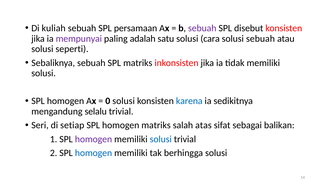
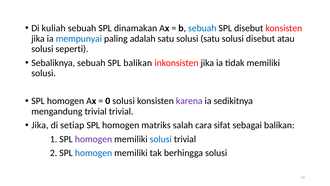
persamaan: persamaan -> dinamakan
sebuah at (202, 28) colour: purple -> blue
mempunyai colour: purple -> blue
solusi cara: cara -> satu
solusi sebuah: sebuah -> disebut
SPL matriks: matriks -> balikan
karena colour: blue -> purple
mengandung selalu: selalu -> trivial
Seri at (40, 125): Seri -> Jika
atas: atas -> cara
